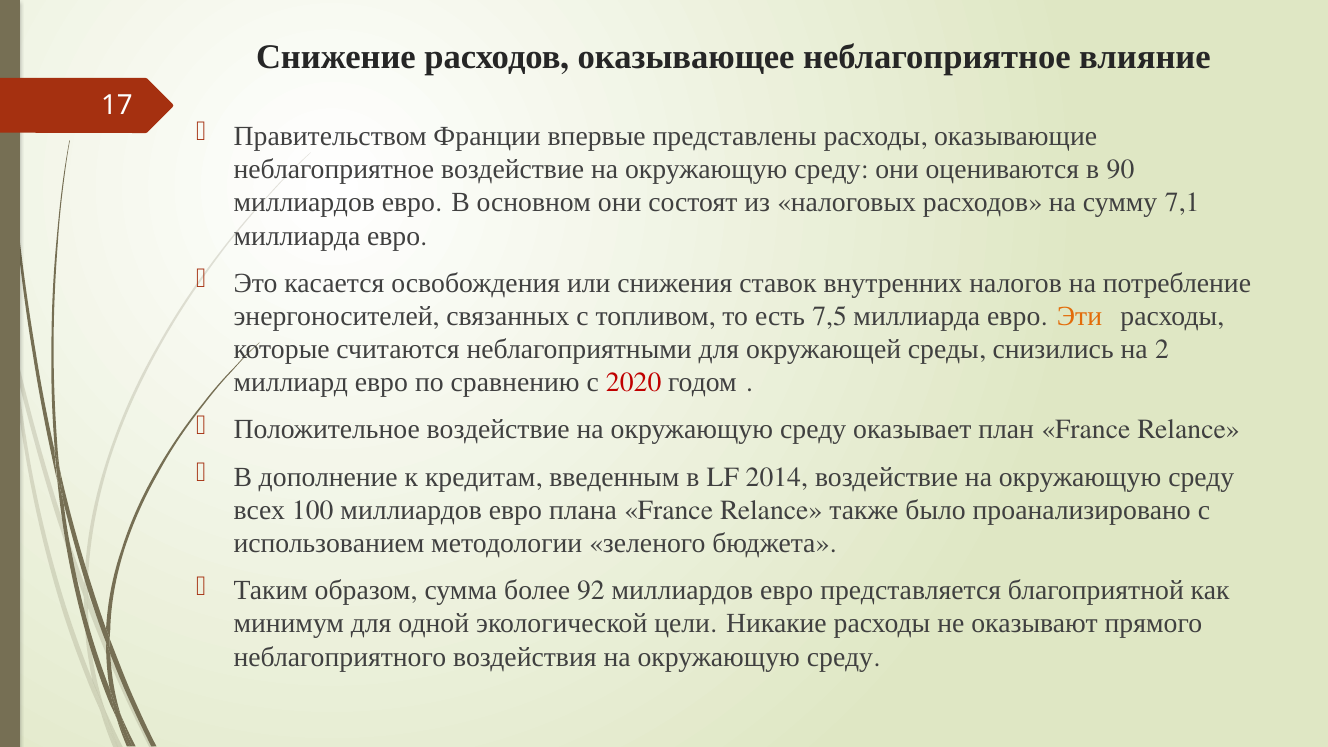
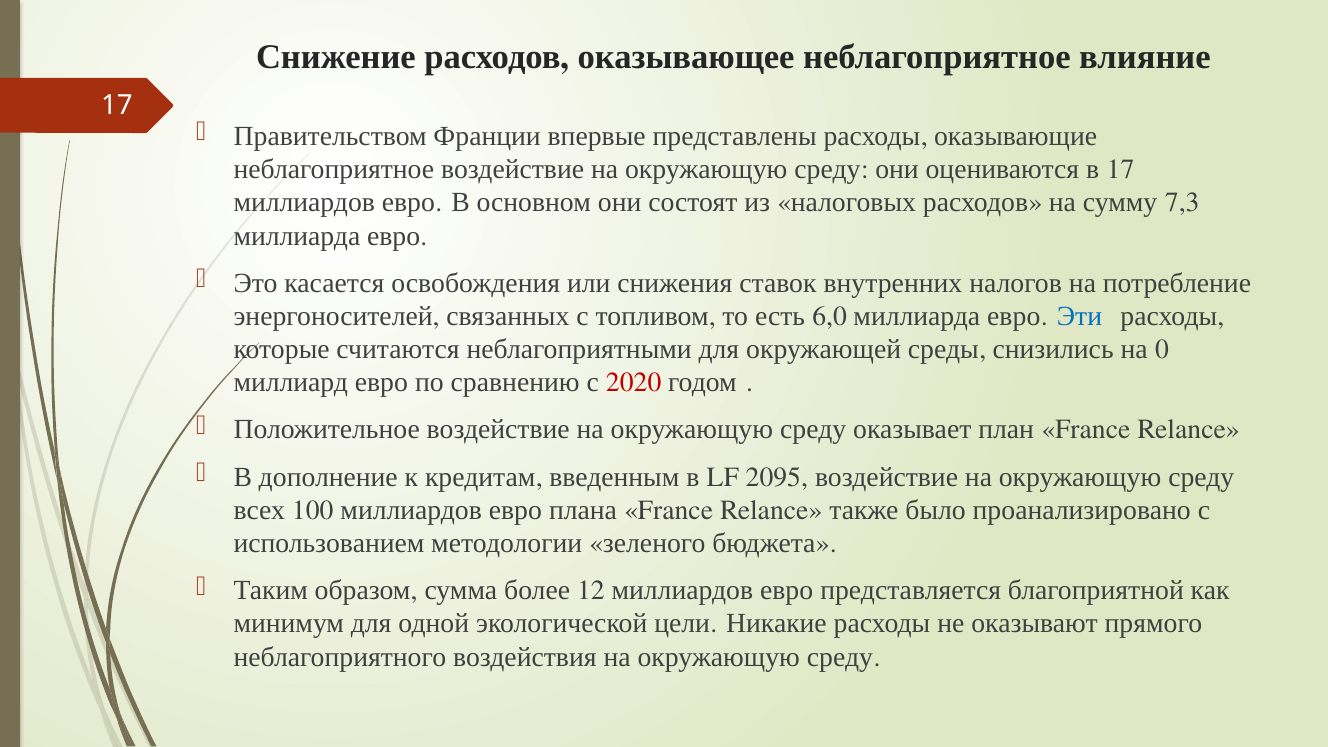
90 at (1121, 169): 90 -> 17
7,1: 7,1 -> 7,3
Эти colour: orange -> blue
7,5: 7,5 -> 6,0
2: 2 -> 0
2014: 2014 -> 2095
92: 92 -> 12
